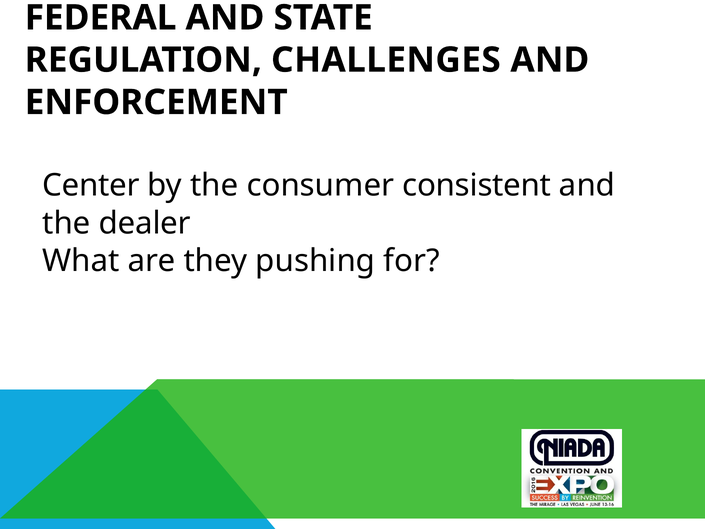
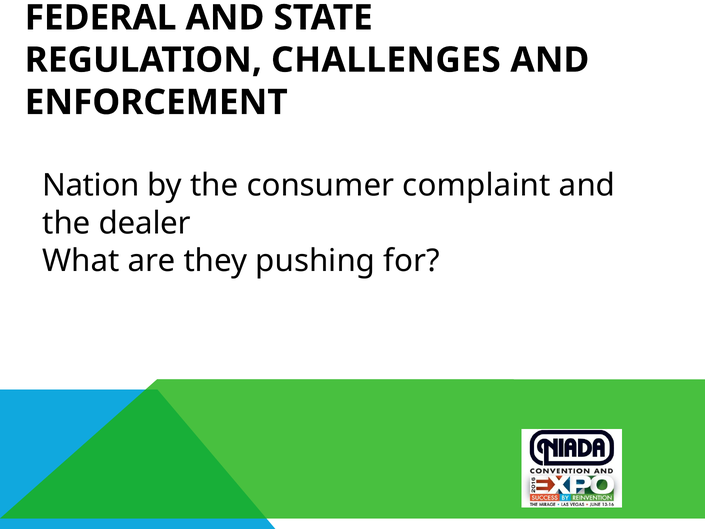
Center: Center -> Nation
consistent: consistent -> complaint
